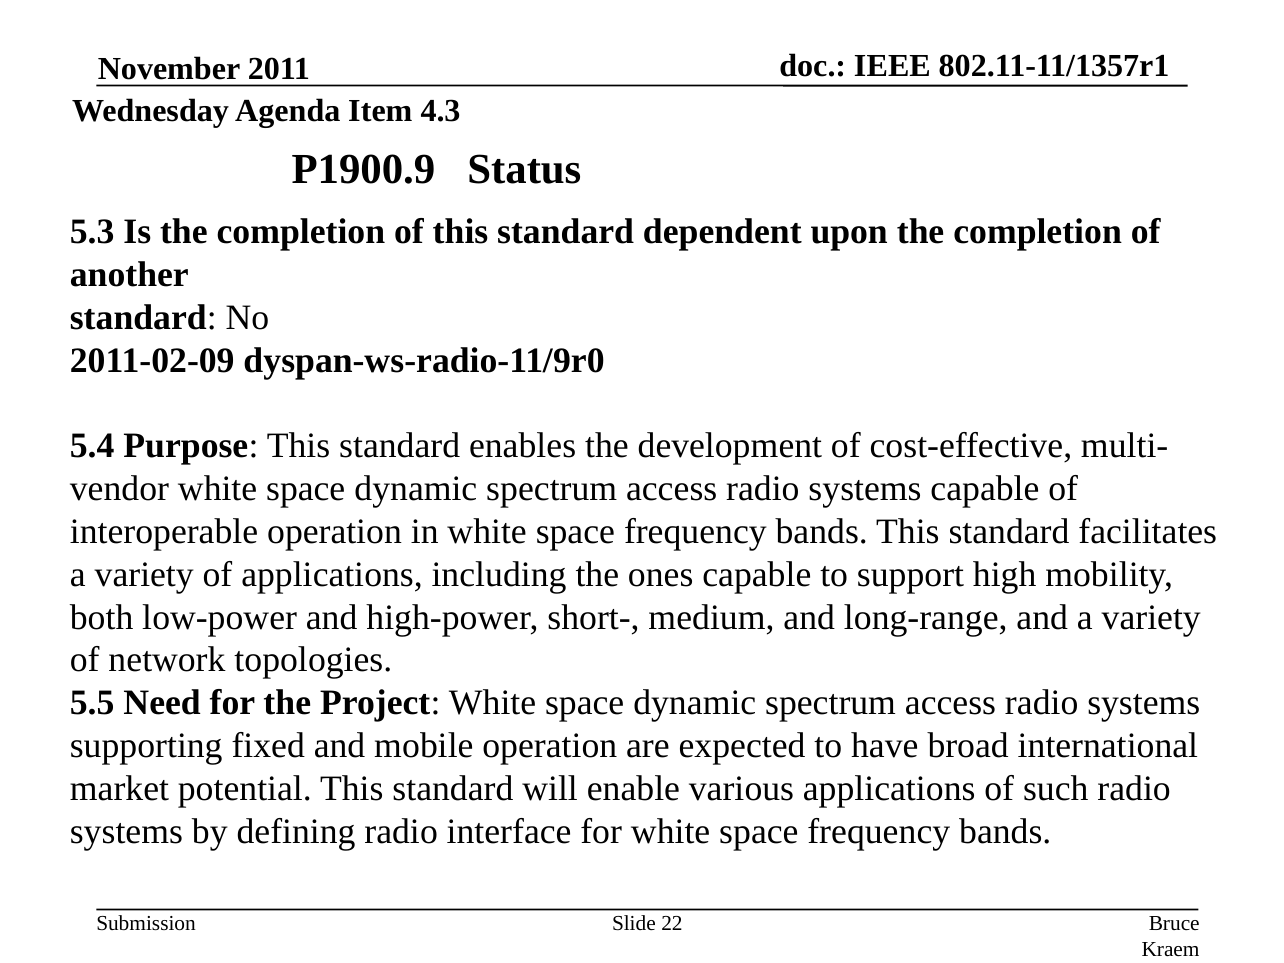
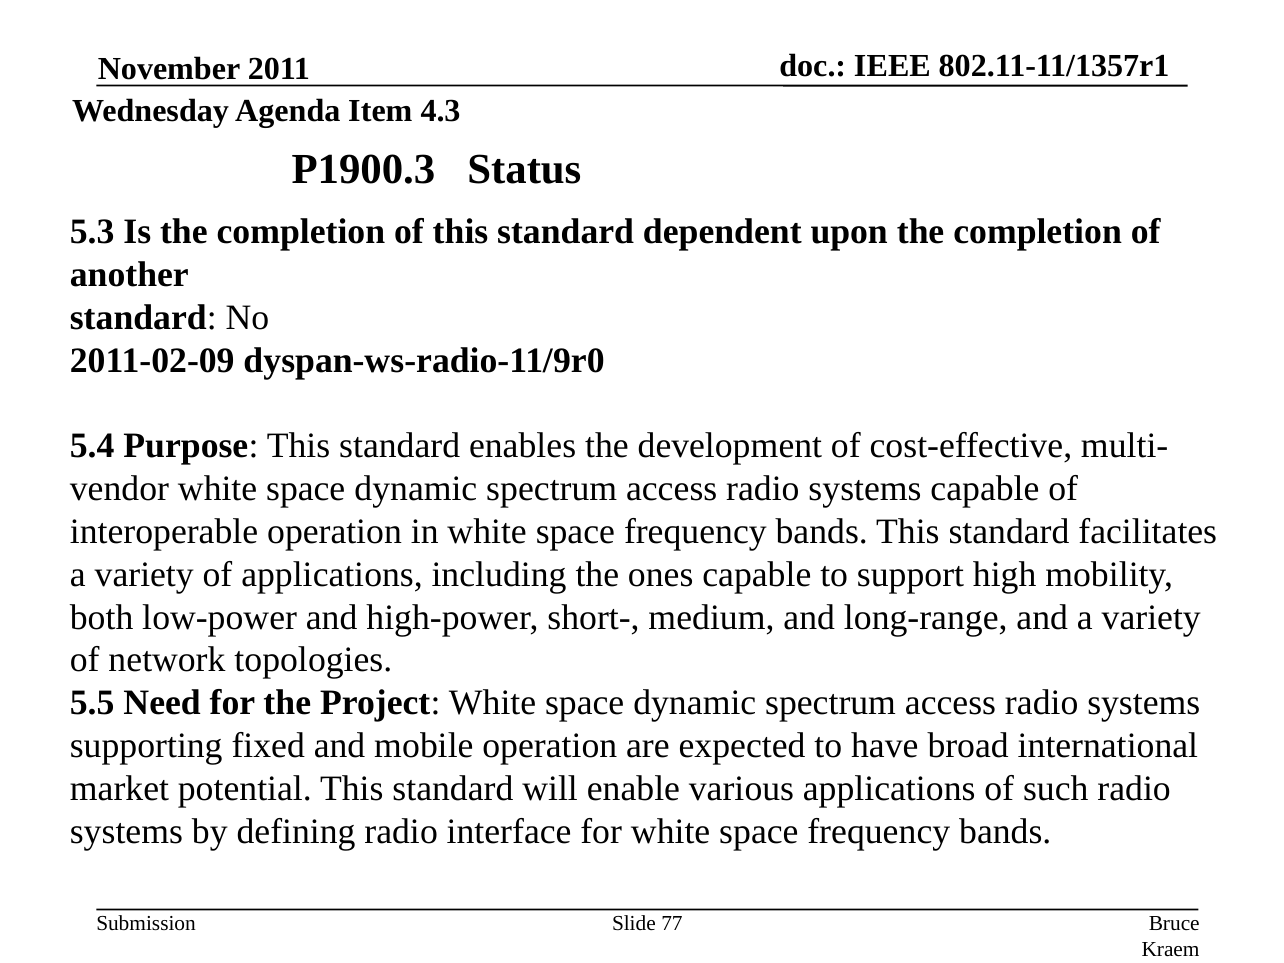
P1900.9: P1900.9 -> P1900.3
22: 22 -> 77
